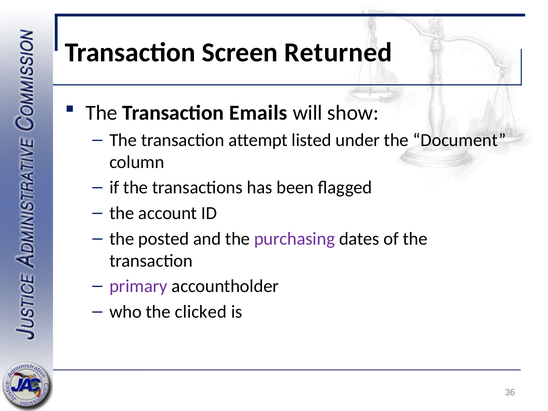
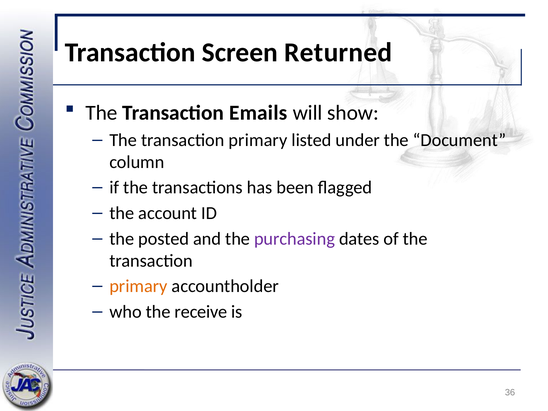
transaction attempt: attempt -> primary
primary at (138, 286) colour: purple -> orange
clicked: clicked -> receive
